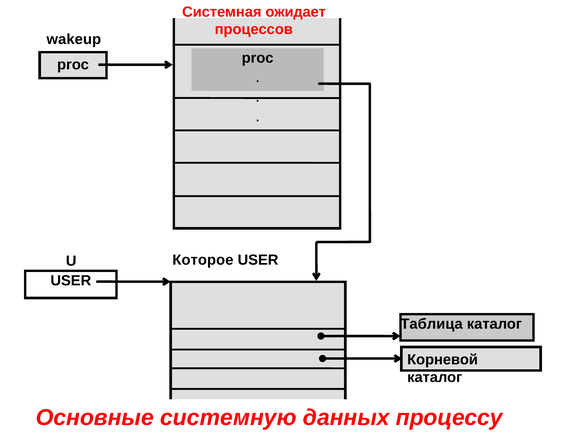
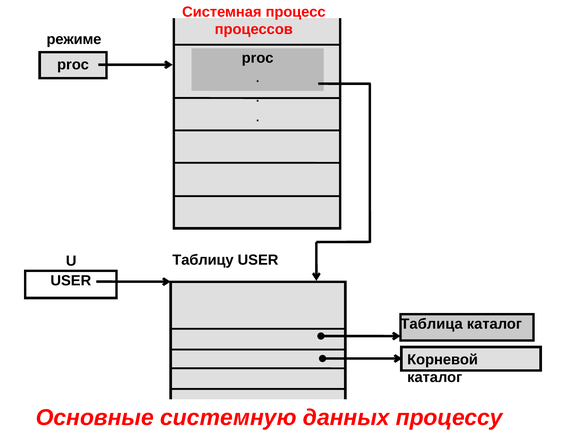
ожидает: ожидает -> процесс
wakeup: wakeup -> режиме
Которое: Которое -> Таблицу
